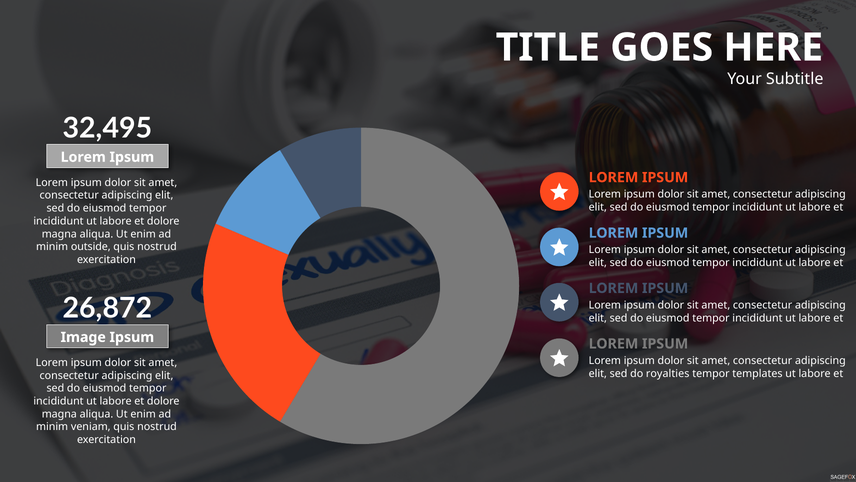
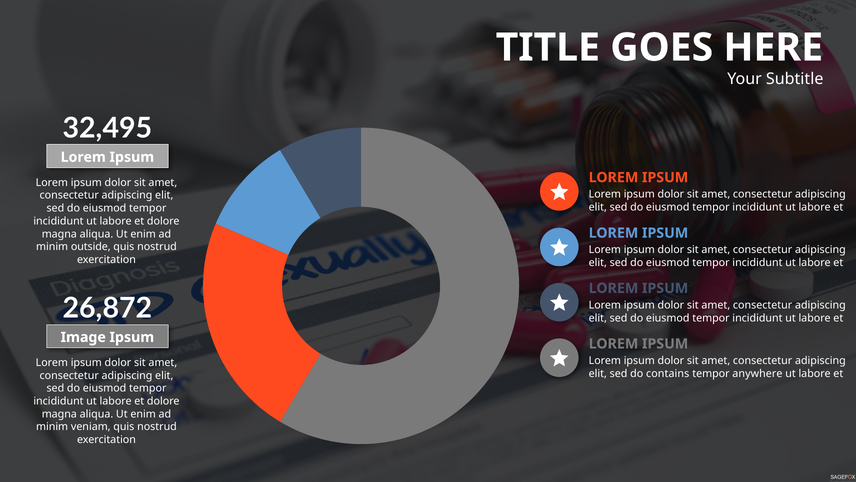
royalties: royalties -> contains
templates: templates -> anywhere
